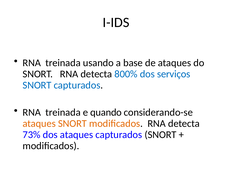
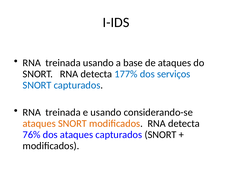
800%: 800% -> 177%
e quando: quando -> usando
73%: 73% -> 76%
